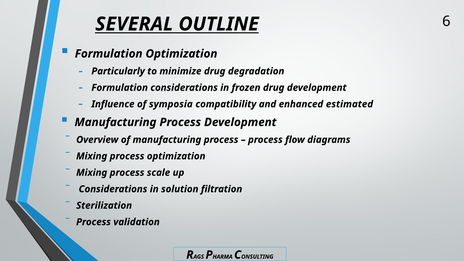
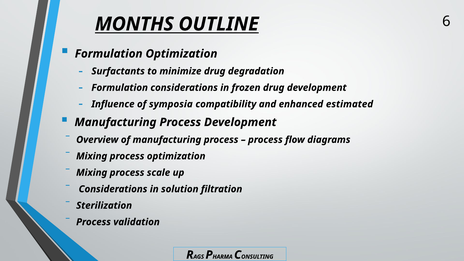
SEVERAL: SEVERAL -> MONTHS
Particularly: Particularly -> Surfactants
